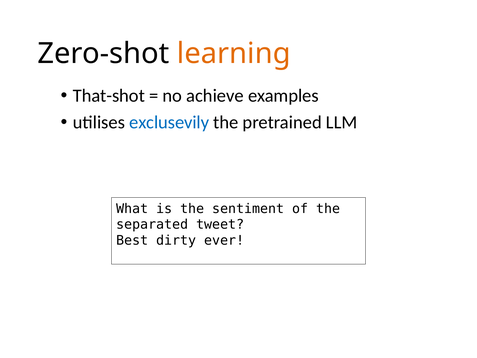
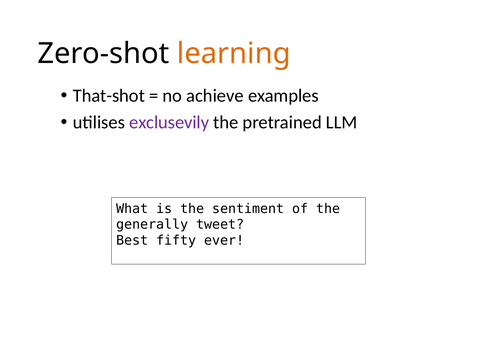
exclusevily colour: blue -> purple
separated: separated -> generally
dirty: dirty -> fifty
